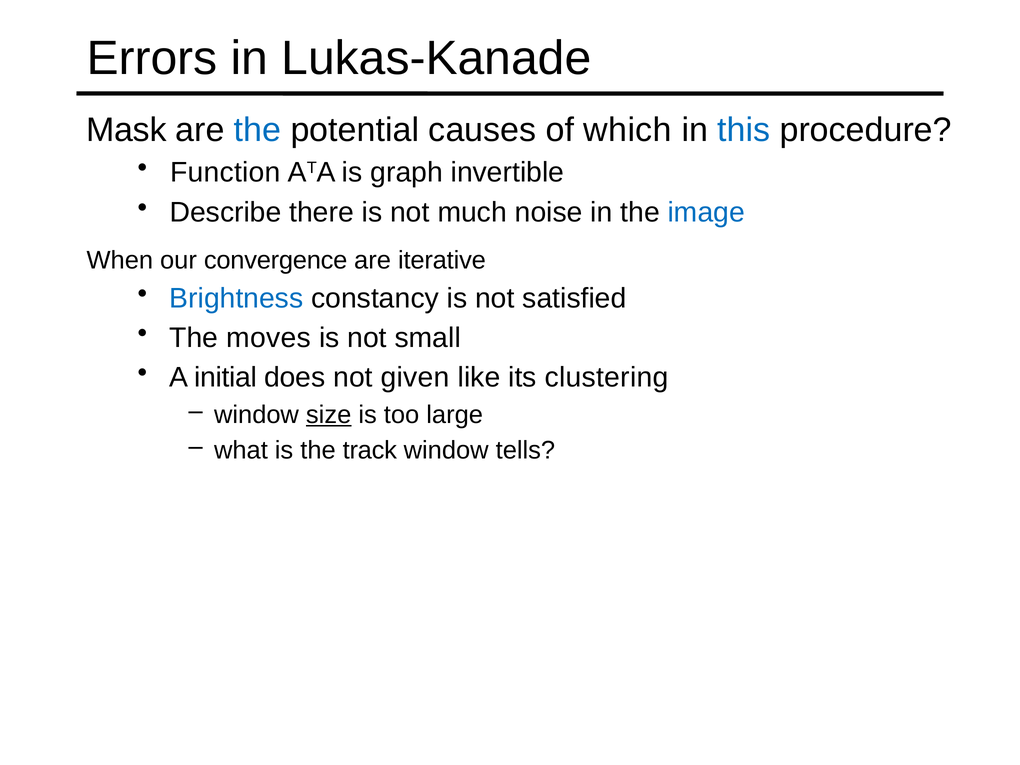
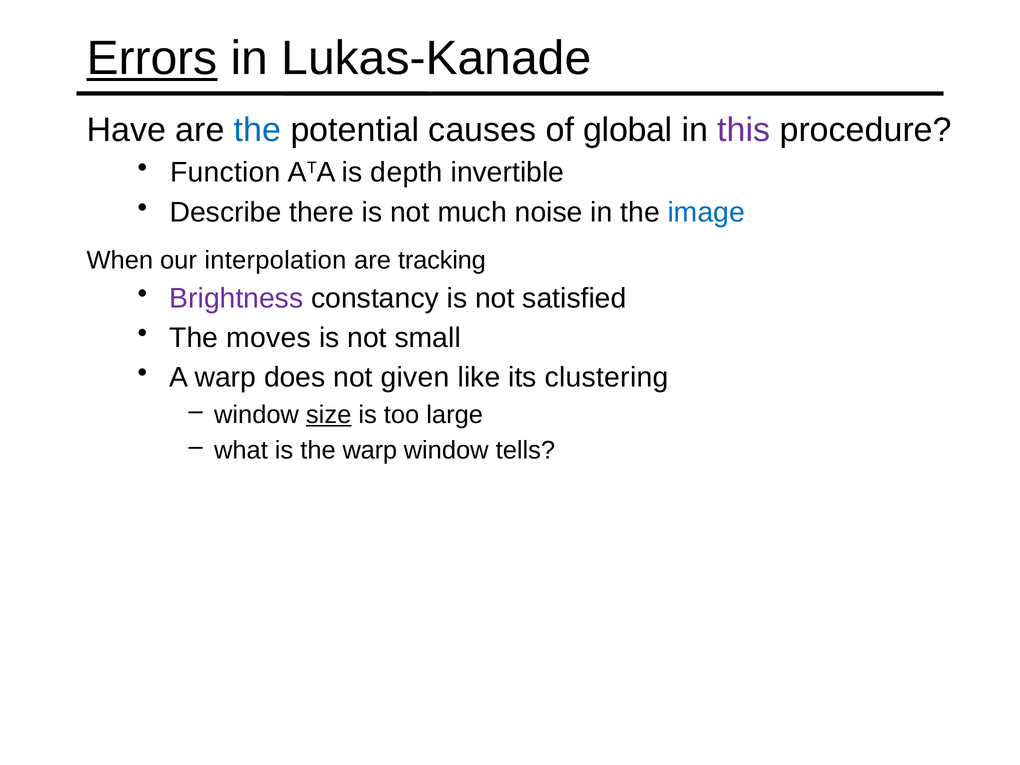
Errors underline: none -> present
Mask: Mask -> Have
which: which -> global
this colour: blue -> purple
graph: graph -> depth
convergence: convergence -> interpolation
iterative: iterative -> tracking
Brightness colour: blue -> purple
A initial: initial -> warp
the track: track -> warp
